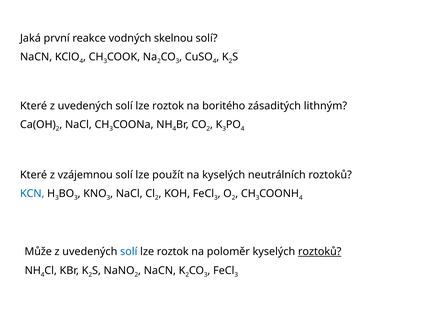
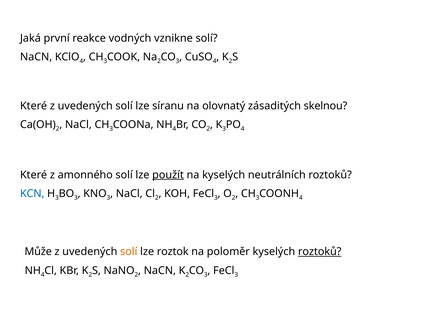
skelnou: skelnou -> vznikne
roztok at (168, 106): roztok -> síranu
boritého: boritého -> olovnatý
lithným: lithným -> skelnou
vzájemnou: vzájemnou -> amonného
použít underline: none -> present
solí at (129, 252) colour: blue -> orange
